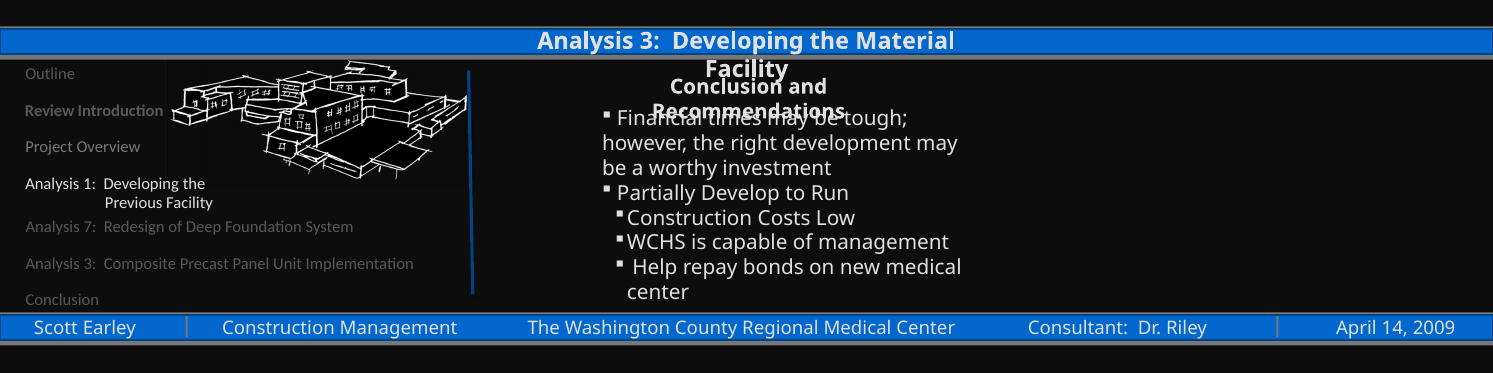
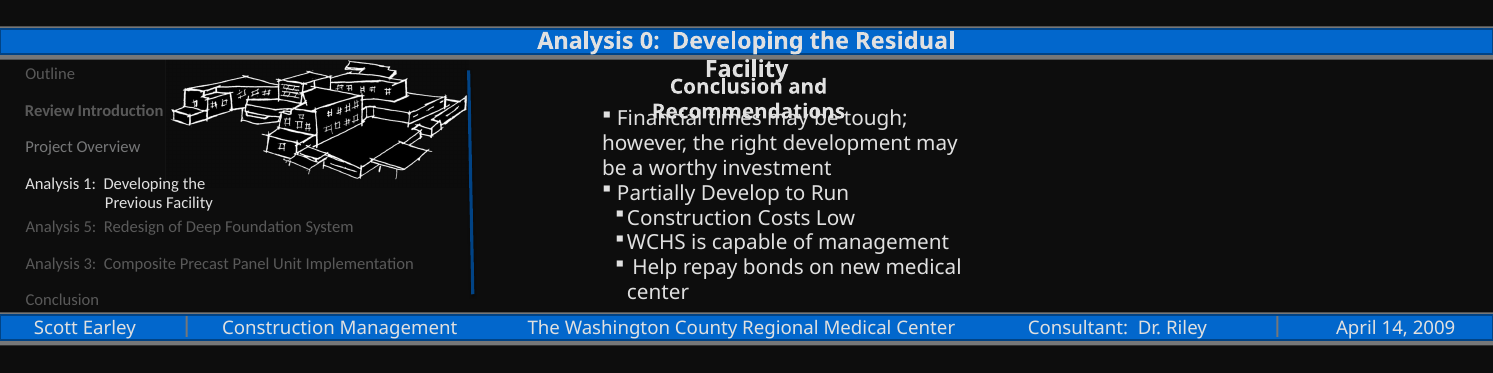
3 at (650, 41): 3 -> 0
Material: Material -> Residual
7: 7 -> 5
